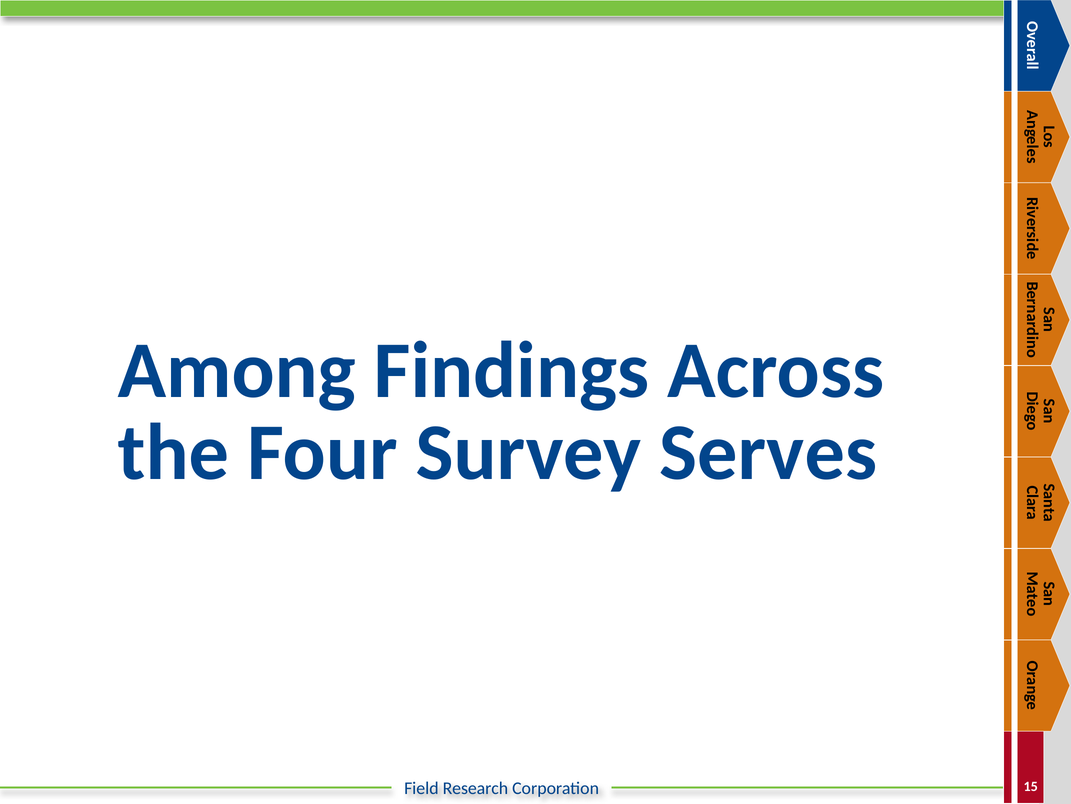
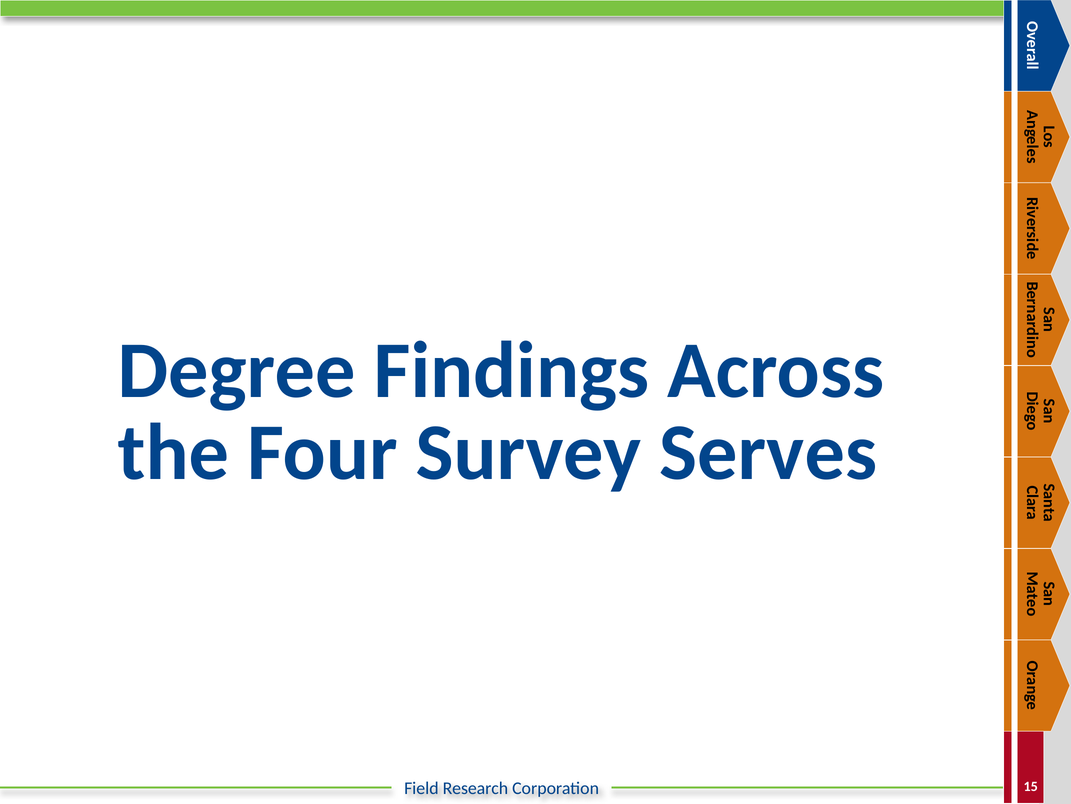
Among: Among -> Degree
